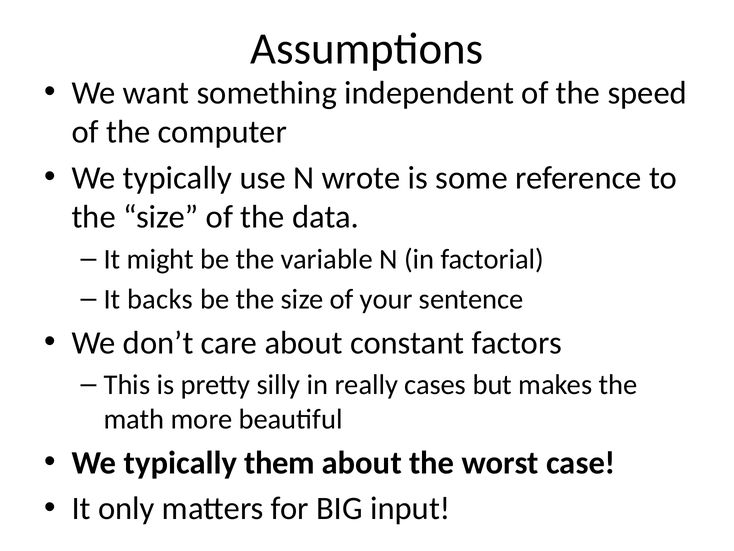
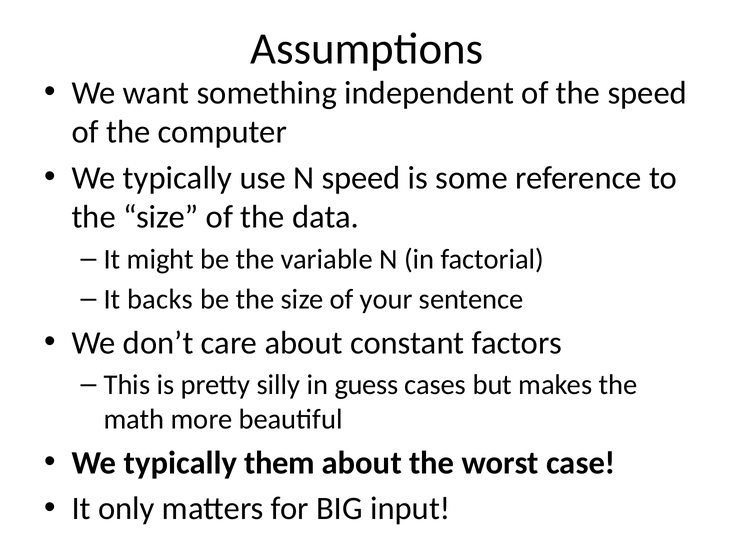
N wrote: wrote -> speed
really: really -> guess
